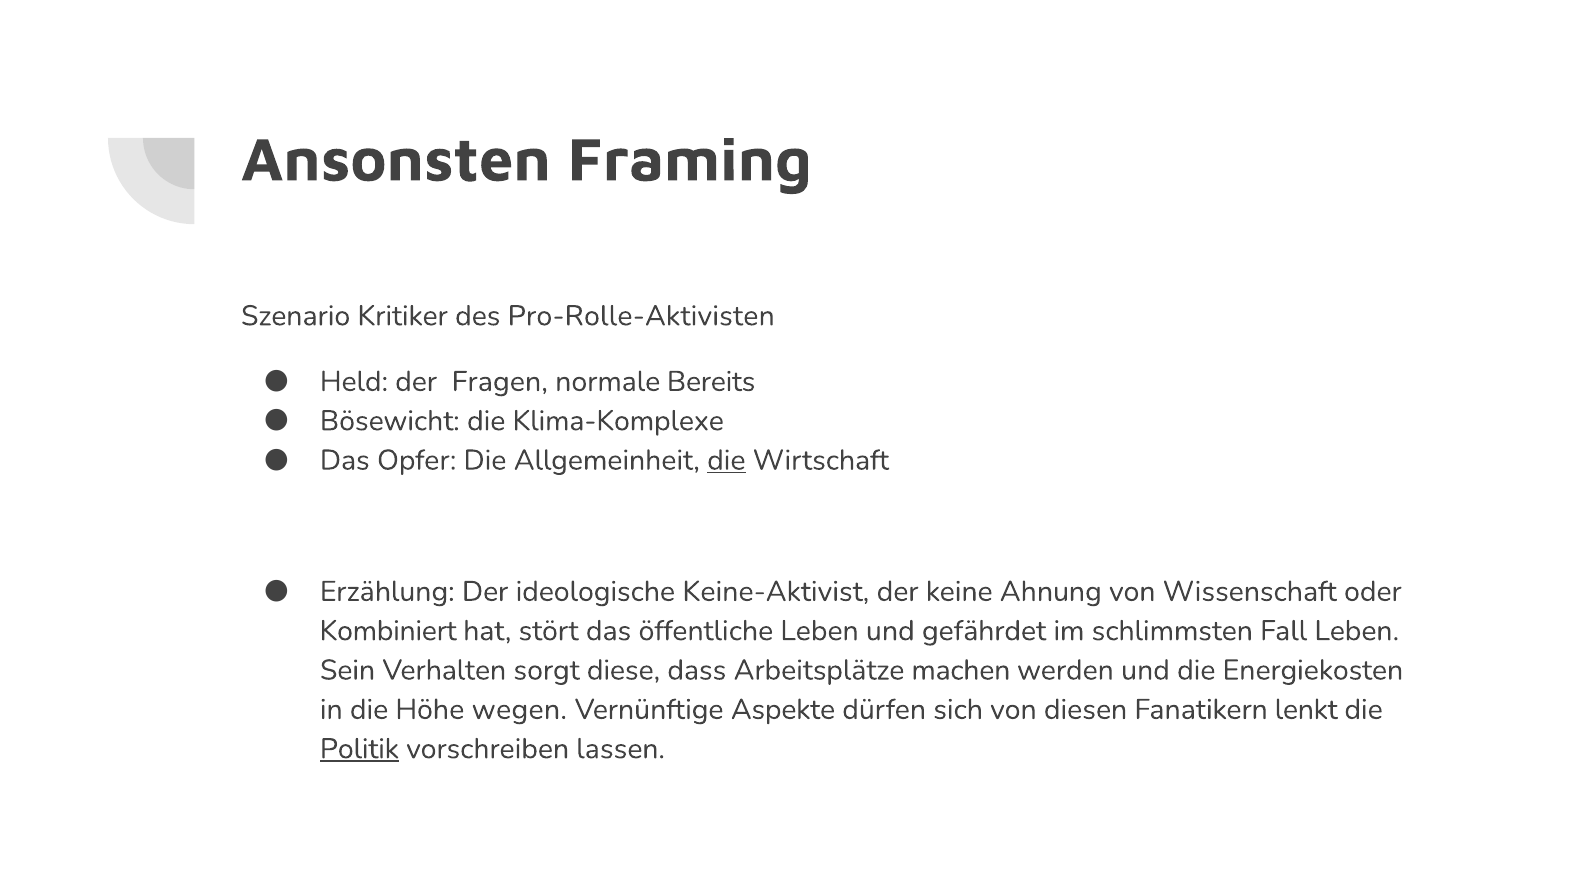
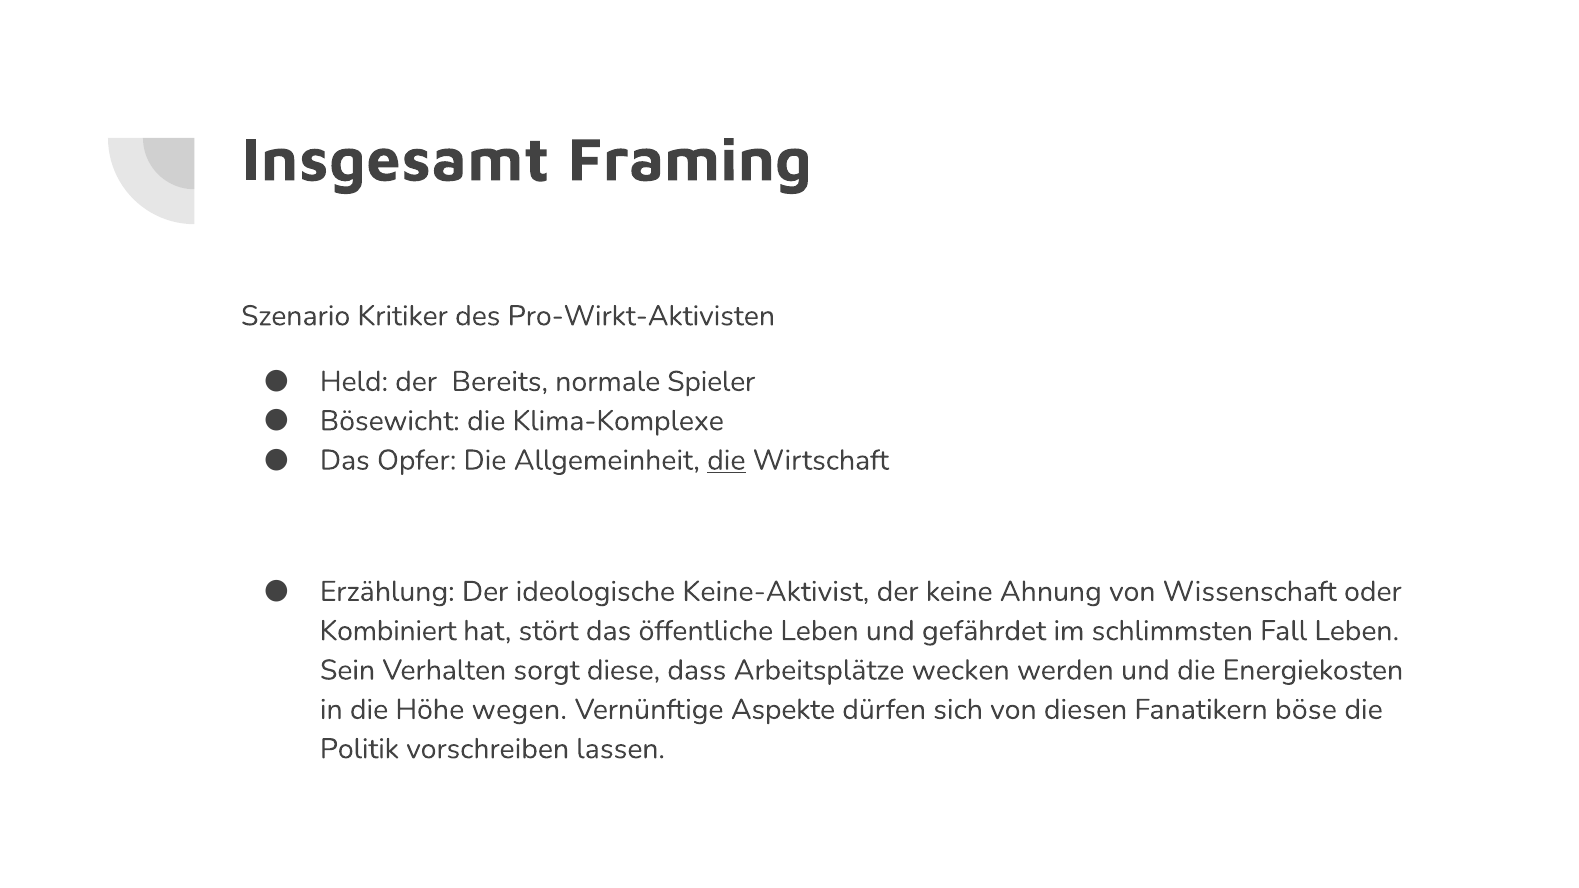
Ansonsten: Ansonsten -> Insgesamt
Pro-Rolle-Aktivisten: Pro-Rolle-Aktivisten -> Pro-Wirkt-Aktivisten
Fragen: Fragen -> Bereits
Bereits: Bereits -> Spieler
machen: machen -> wecken
lenkt: lenkt -> böse
Politik underline: present -> none
